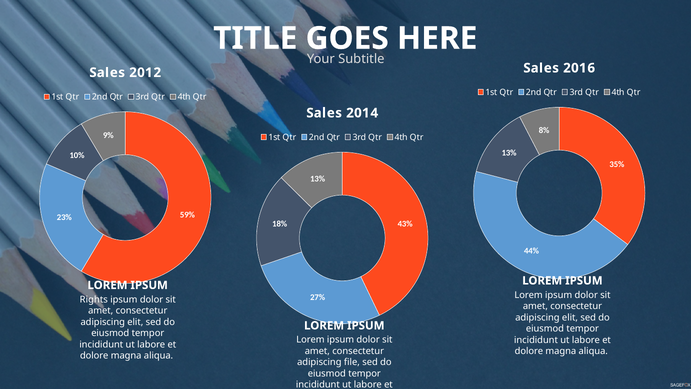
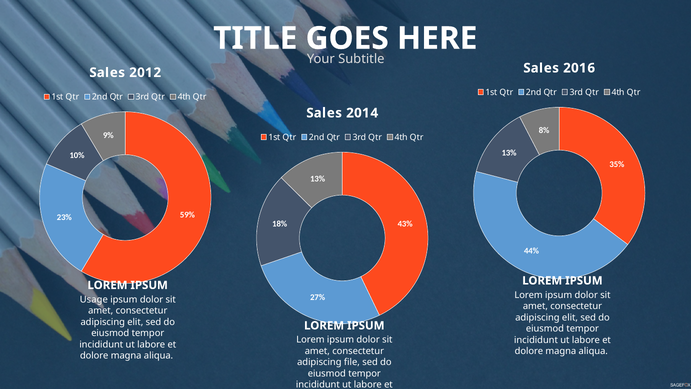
Rights: Rights -> Usage
